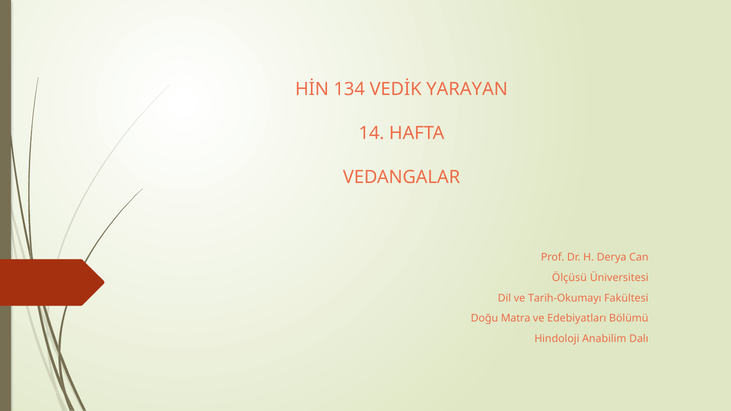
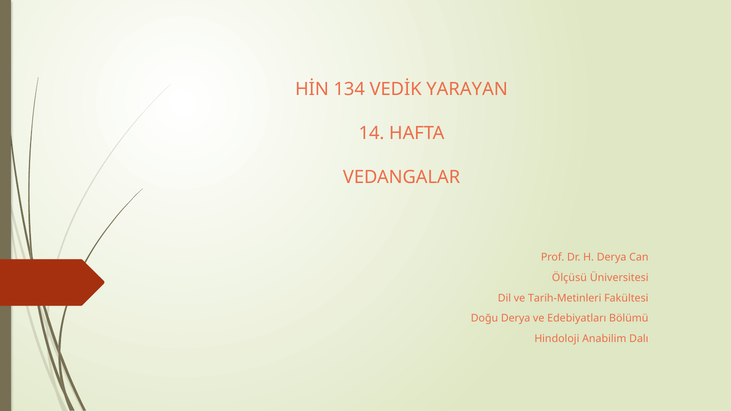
Tarih-Okumayı: Tarih-Okumayı -> Tarih-Metinleri
Doğu Matra: Matra -> Derya
